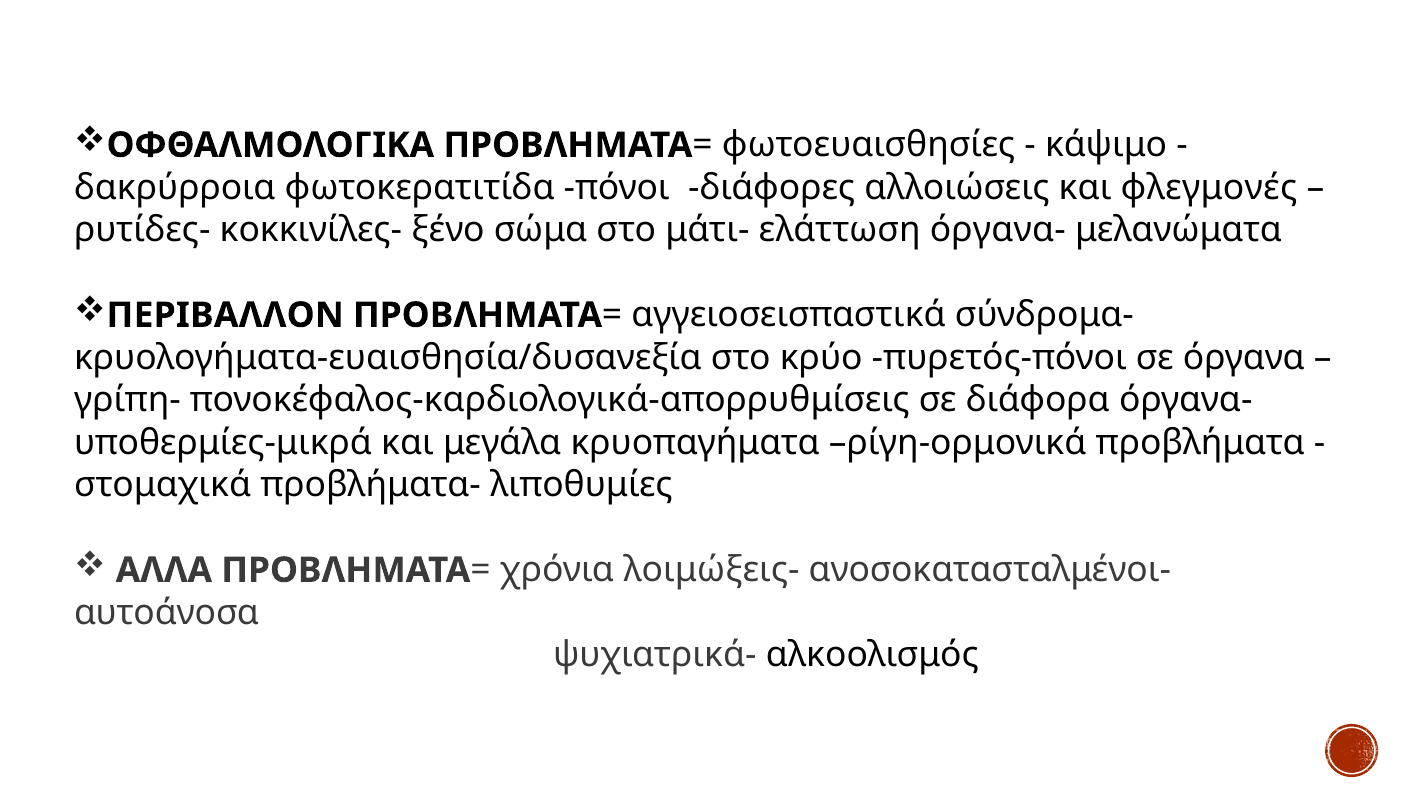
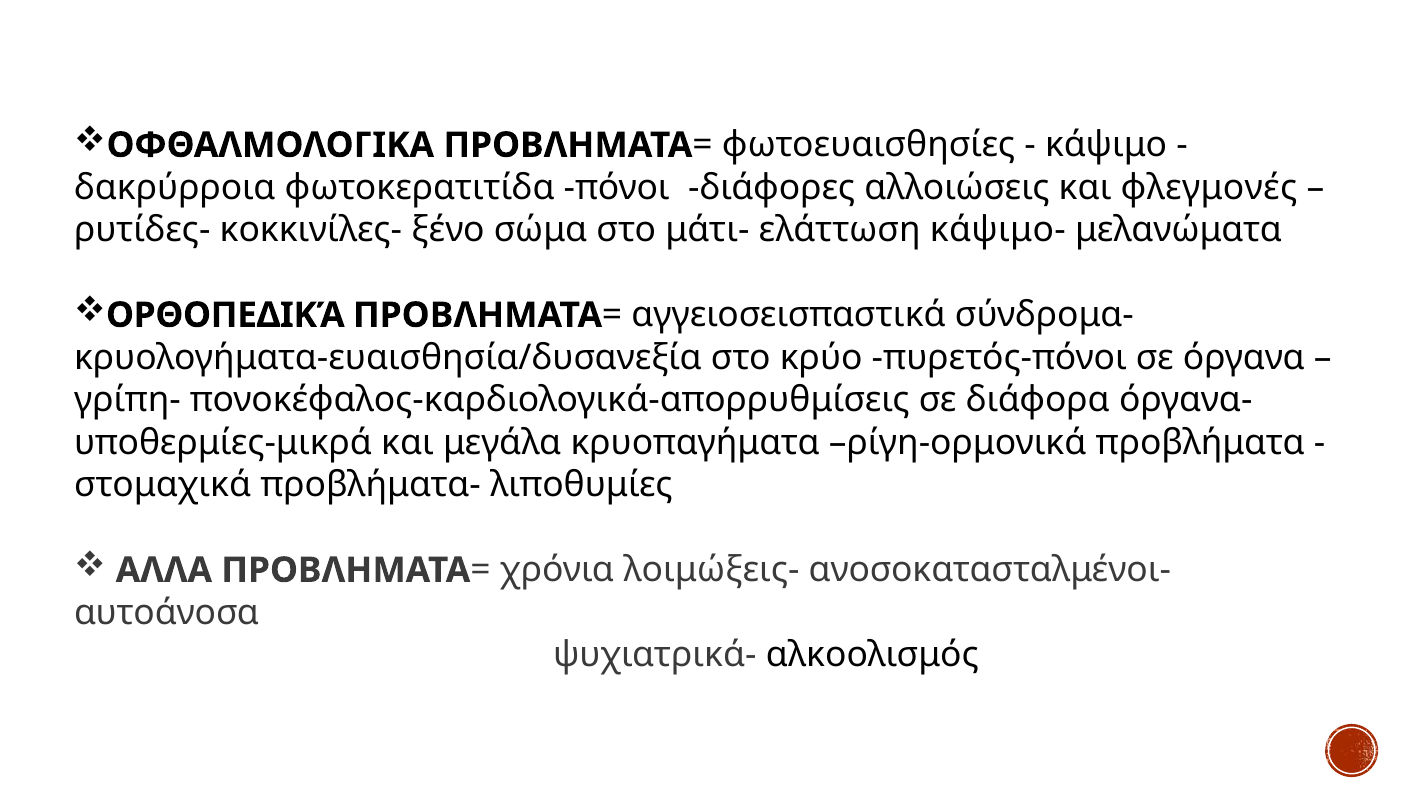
ελάττωση όργανα-: όργανα- -> κάψιμο-
ΠΕΡΙΒΑΛΛΟΝ: ΠΕΡΙΒΑΛΛΟΝ -> ΟΡΘΟΠΕΔΙΚΆ
